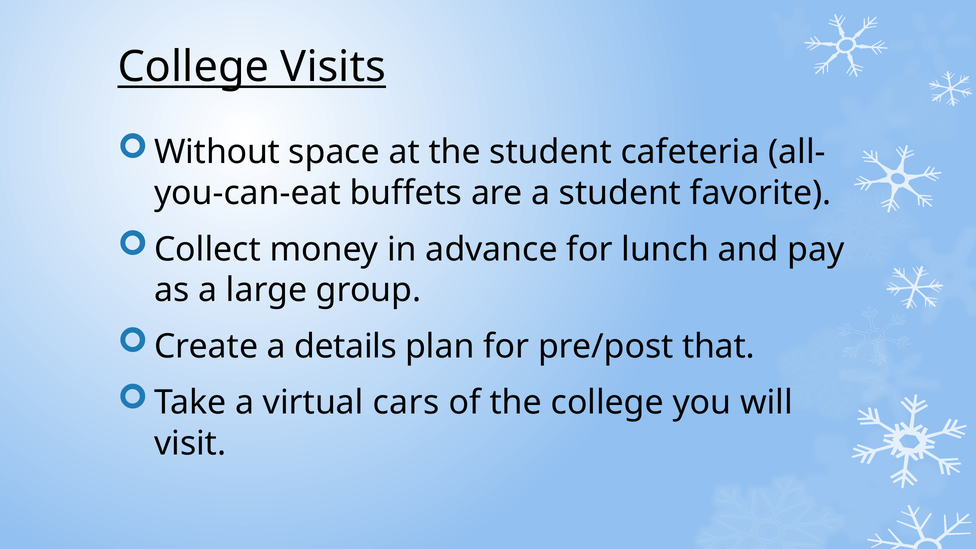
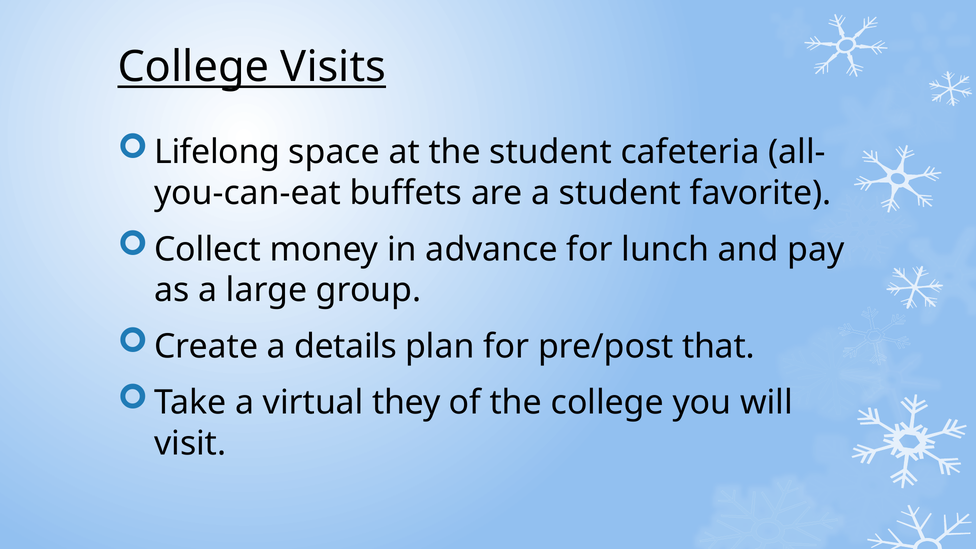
Without: Without -> Lifelong
cars: cars -> they
